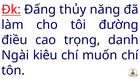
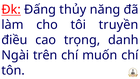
đường: đường -> truyền
kiêu: kiêu -> trên
